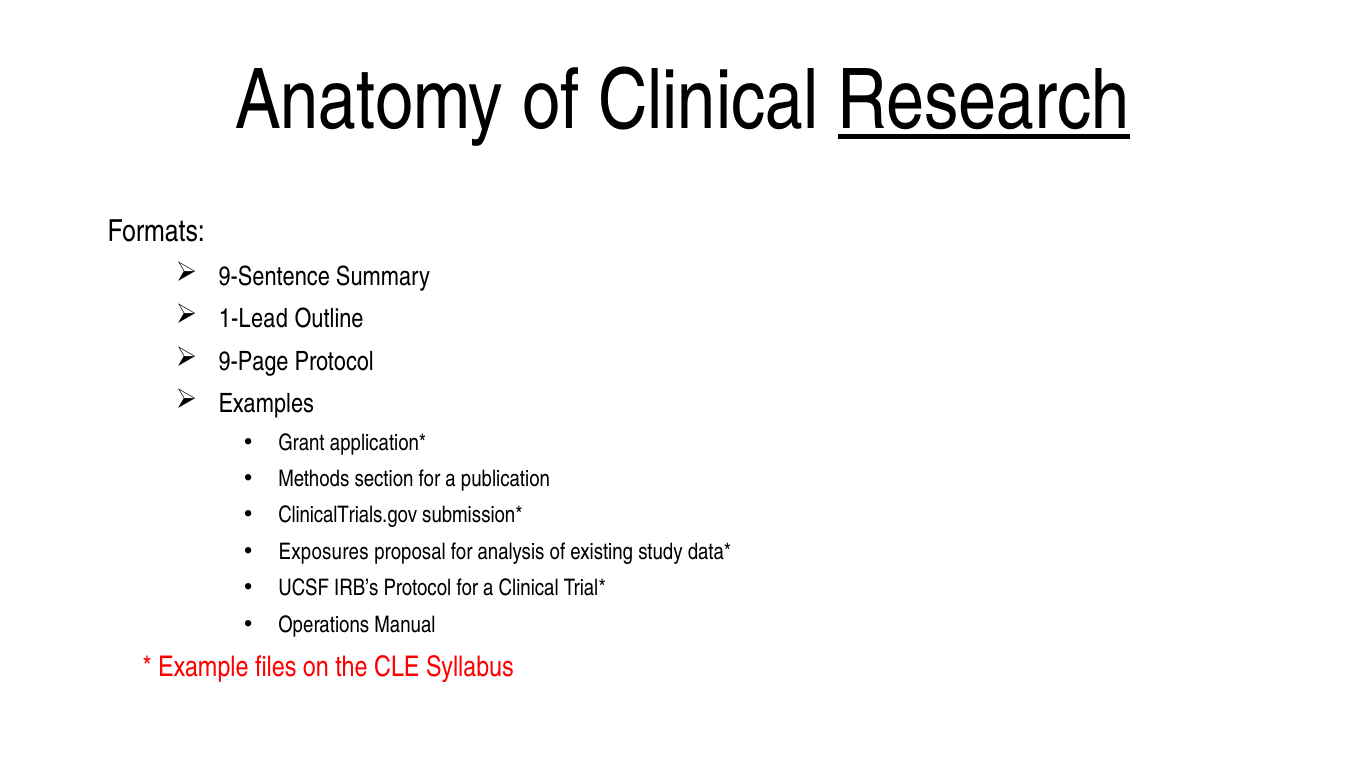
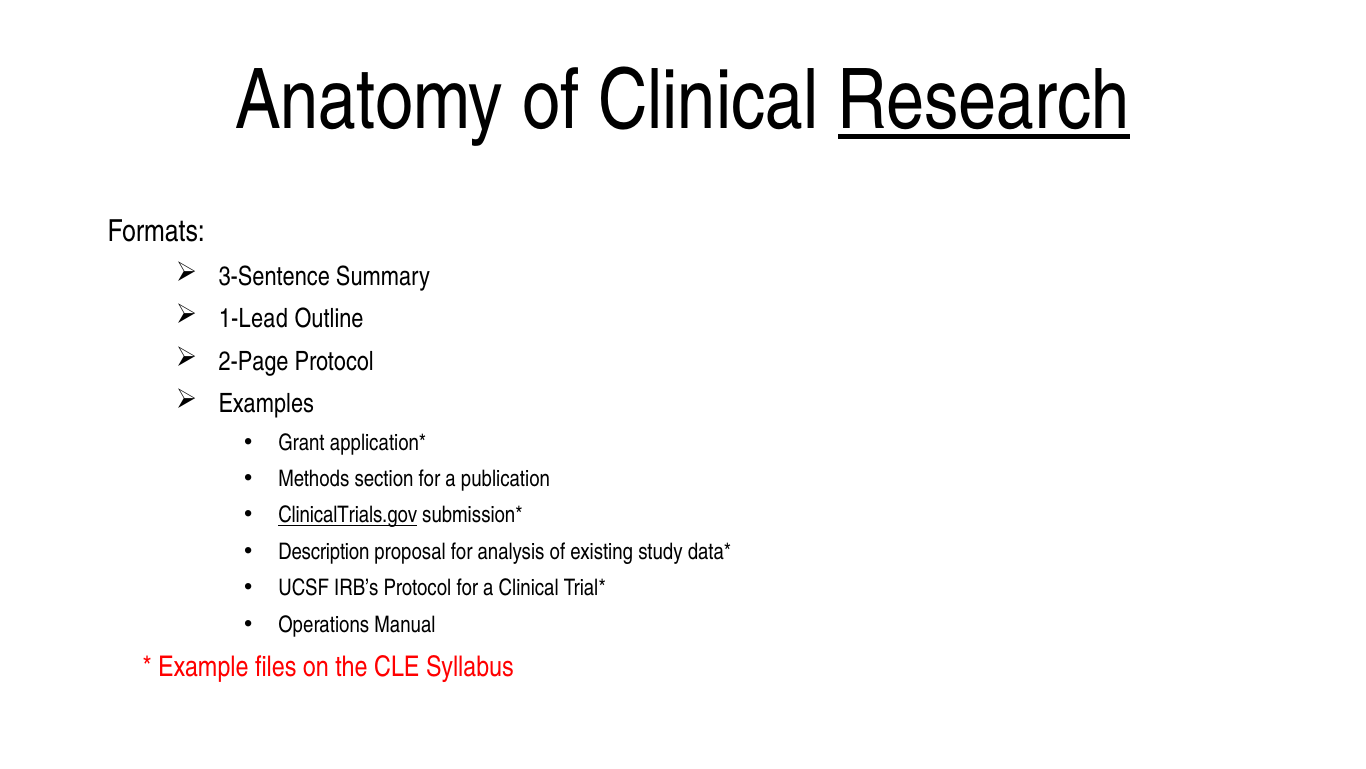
9-Sentence: 9-Sentence -> 3-Sentence
9-Page: 9-Page -> 2-Page
ClinicalTrials.gov underline: none -> present
Exposures: Exposures -> Description
